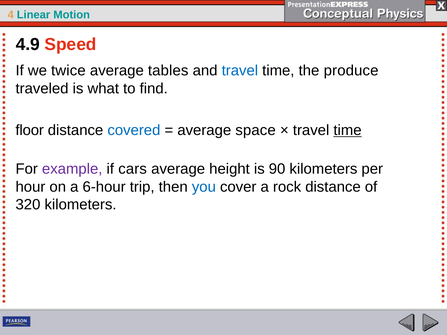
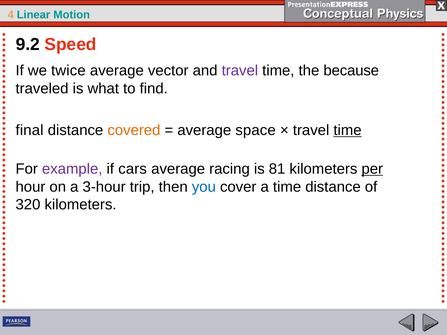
4.9: 4.9 -> 9.2
tables: tables -> vector
travel at (240, 71) colour: blue -> purple
produce: produce -> because
floor: floor -> final
covered colour: blue -> orange
height: height -> racing
90: 90 -> 81
per underline: none -> present
6-hour: 6-hour -> 3-hour
a rock: rock -> time
